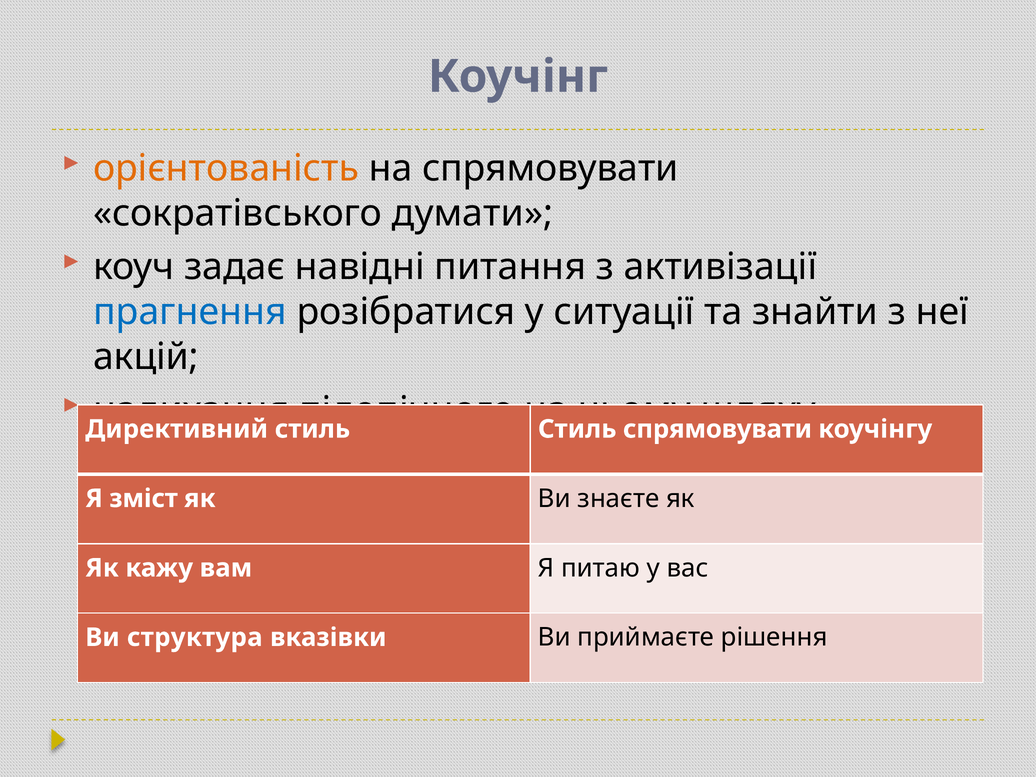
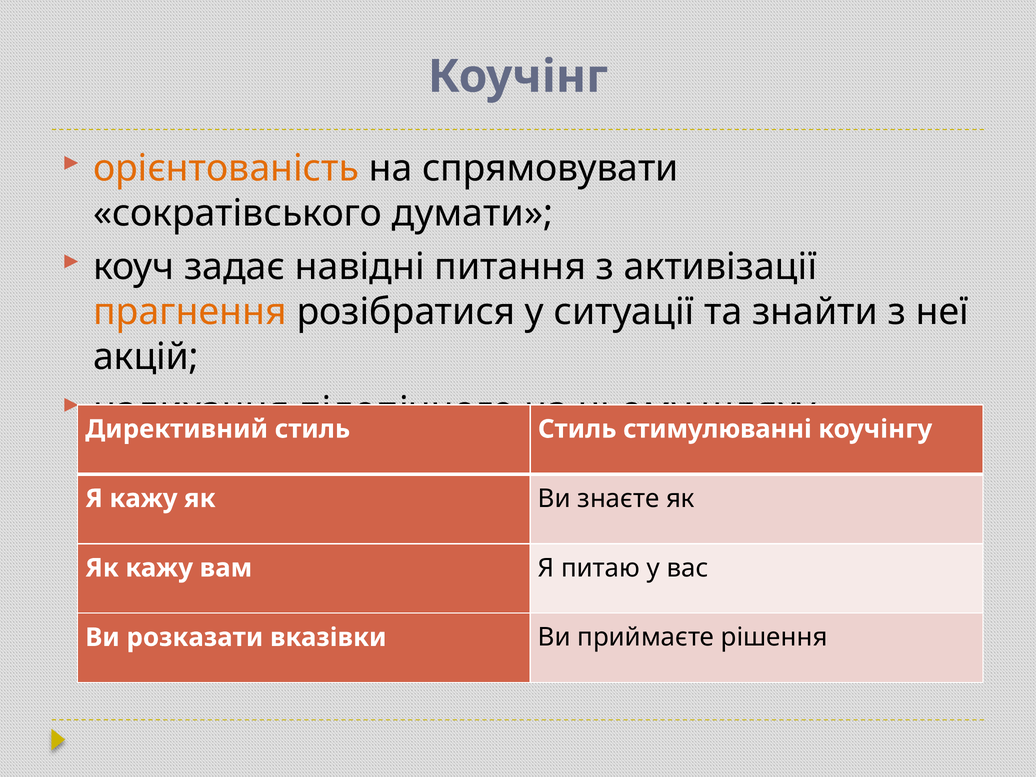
прагнення colour: blue -> orange
Стиль спрямовувати: спрямовувати -> стимулюванні
Я зміст: зміст -> кажу
структура: структура -> розказати
